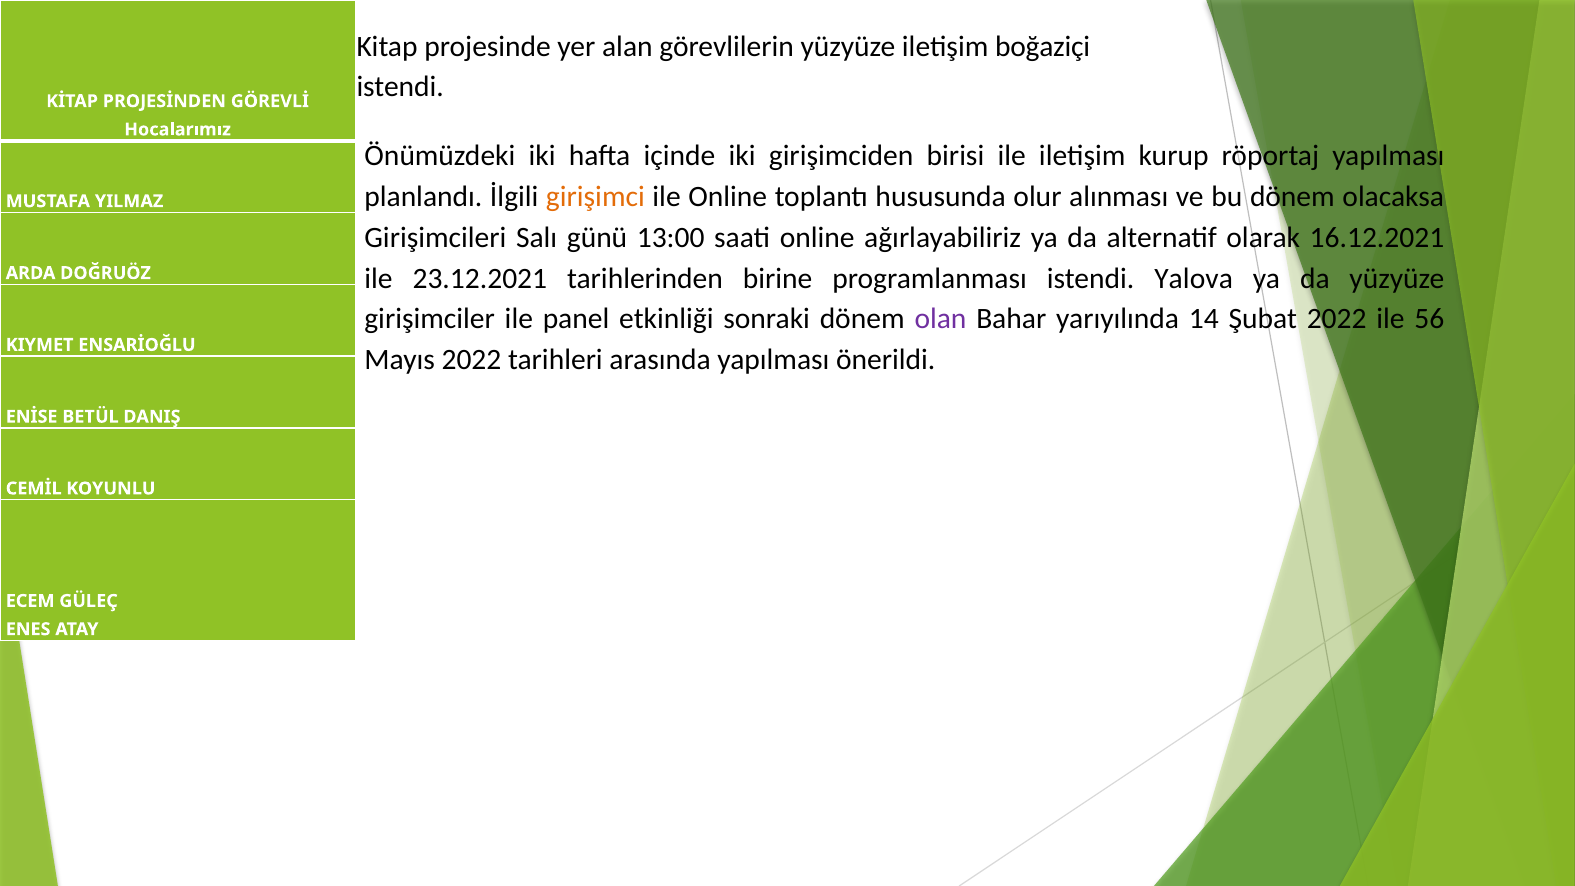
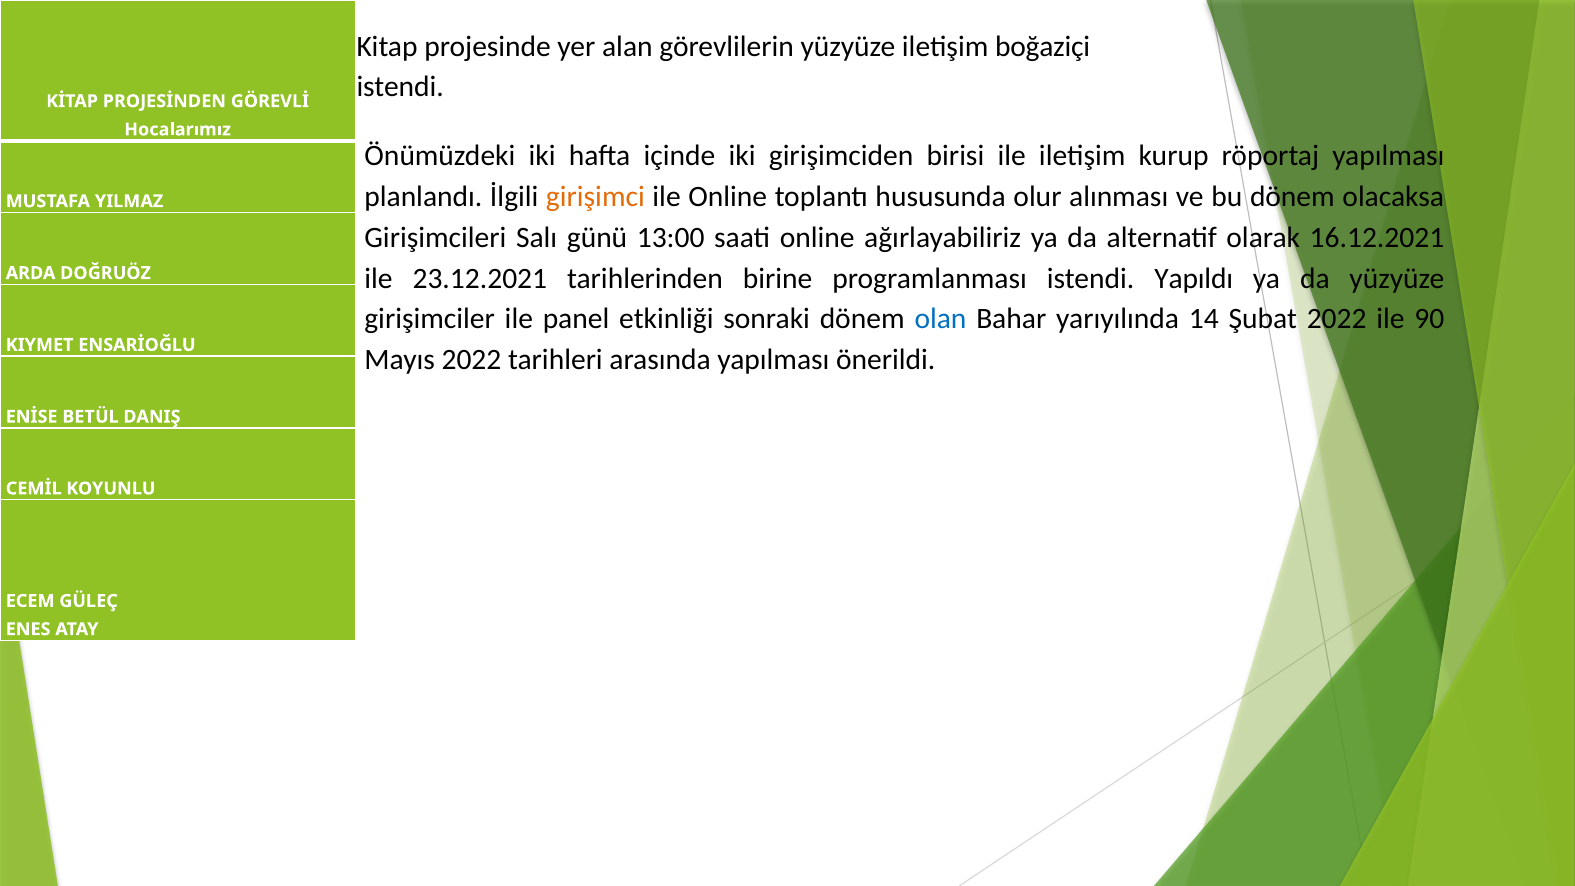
Yalova: Yalova -> Yapıldı
olan colour: purple -> blue
56: 56 -> 90
